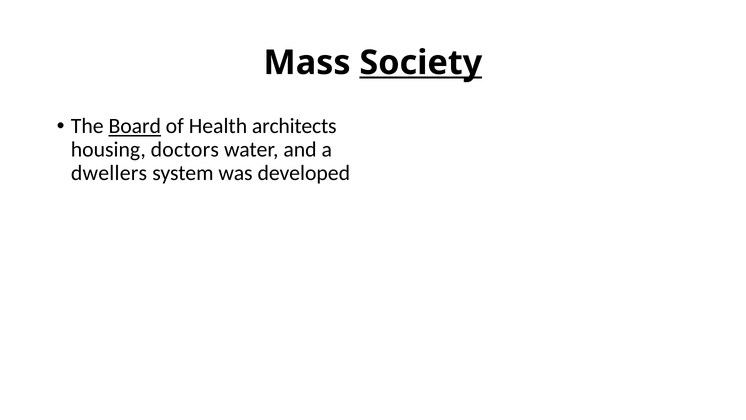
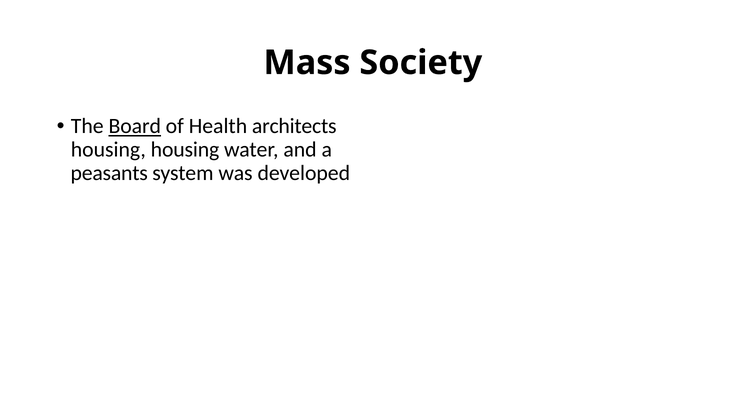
Society underline: present -> none
housing doctors: doctors -> housing
dwellers: dwellers -> peasants
